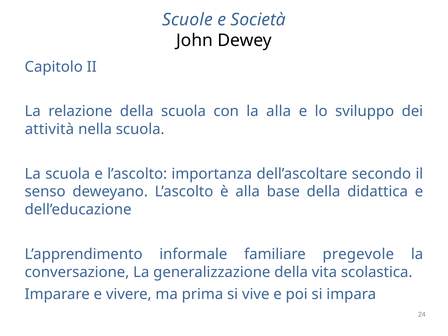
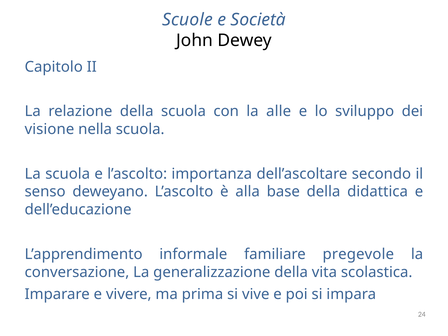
la alla: alla -> alle
attività: attività -> visione
